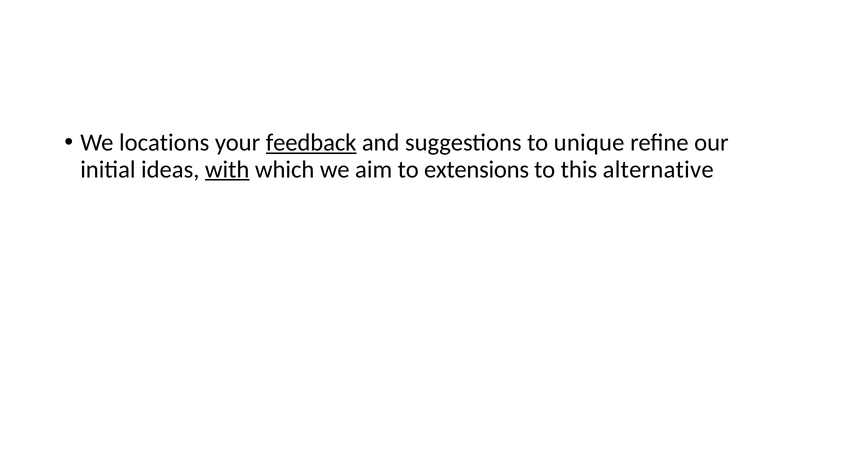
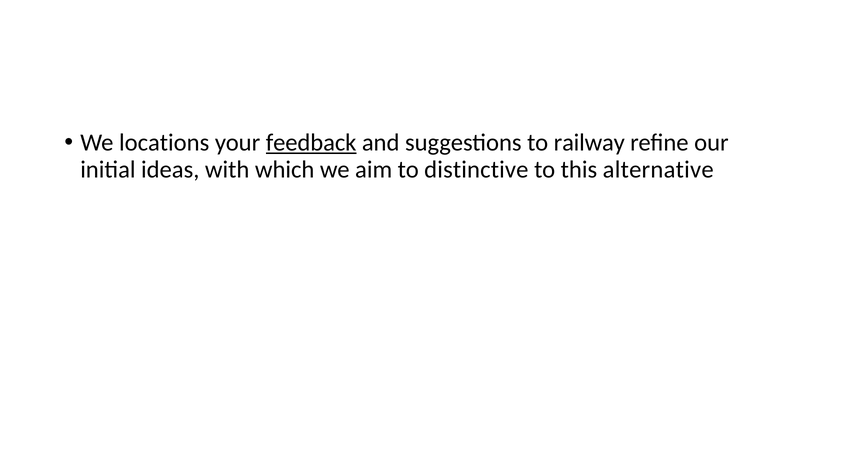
unique: unique -> railway
with underline: present -> none
extensions: extensions -> distinctive
